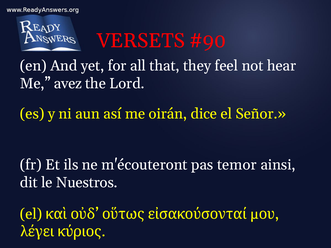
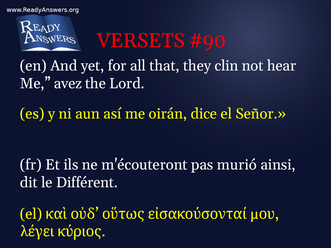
feel: feel -> clin
temor: temor -> murió
Nuestros: Nuestros -> Différent
